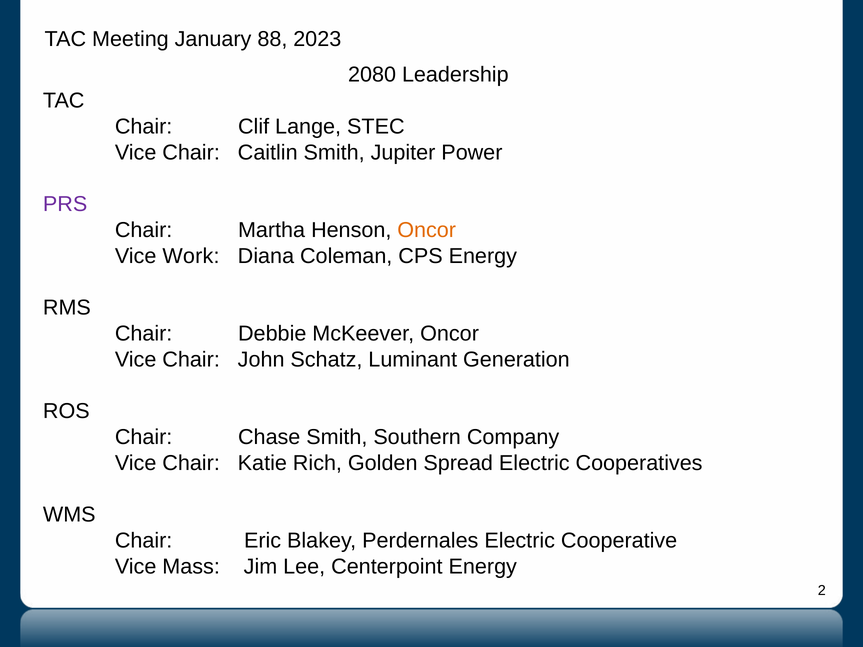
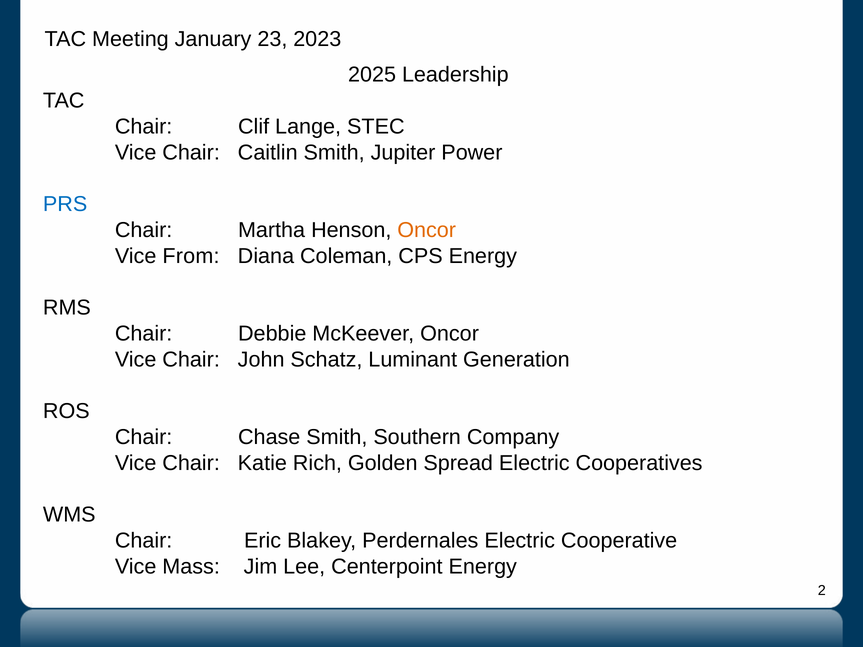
88: 88 -> 23
2080: 2080 -> 2025
PRS colour: purple -> blue
Work: Work -> From
